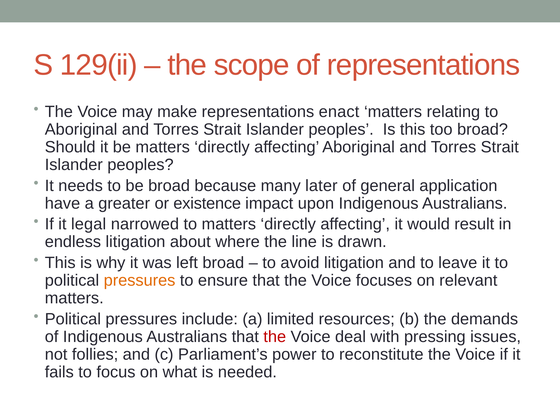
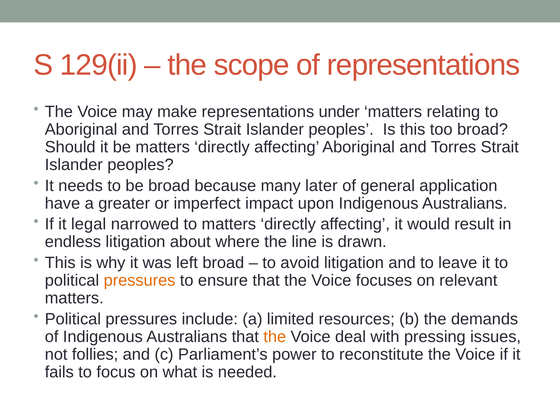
enact: enact -> under
existence: existence -> imperfect
the at (275, 337) colour: red -> orange
